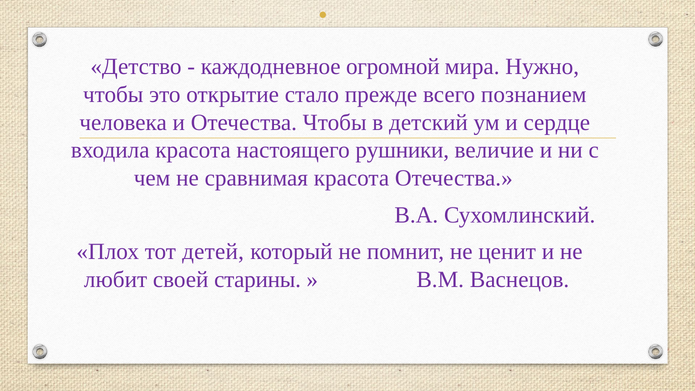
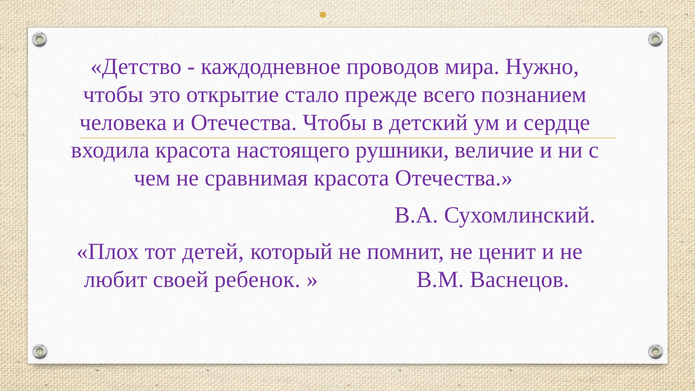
огромной: огромной -> проводов
старины: старины -> ребенок
